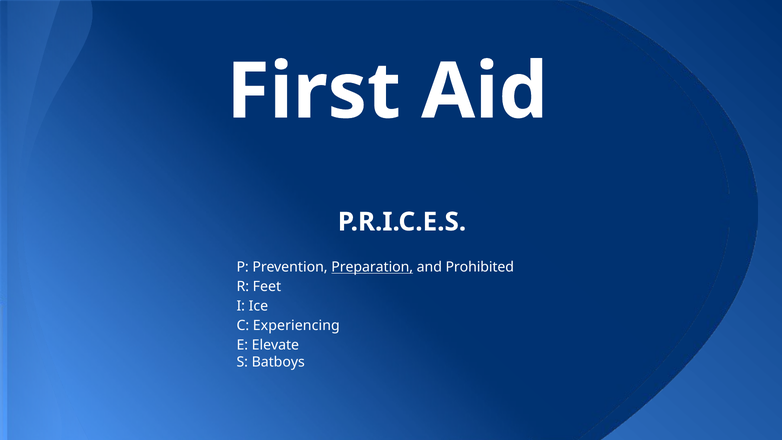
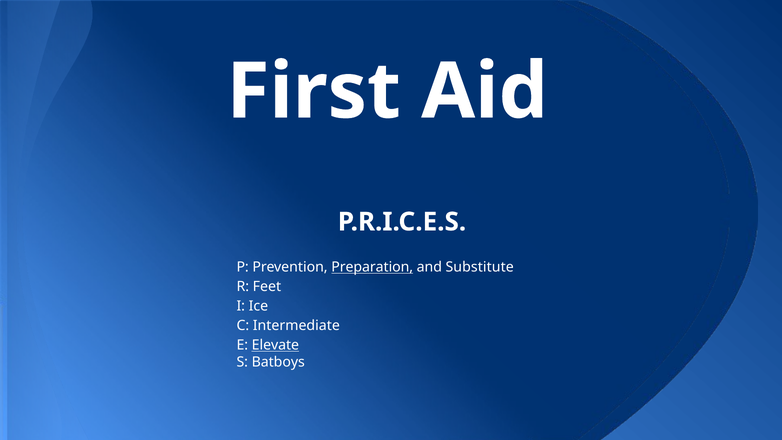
Prohibited: Prohibited -> Substitute
Experiencing: Experiencing -> Intermediate
Elevate underline: none -> present
